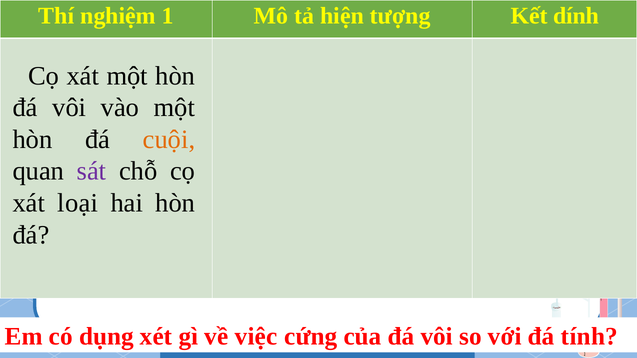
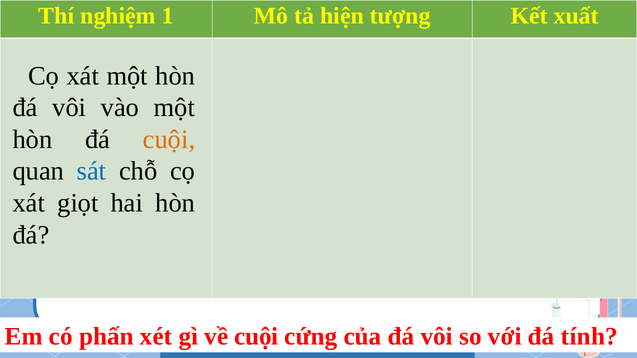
dính: dính -> xuất
sát colour: purple -> blue
loại: loại -> giọt
dụng: dụng -> phấn
về việc: việc -> cuội
